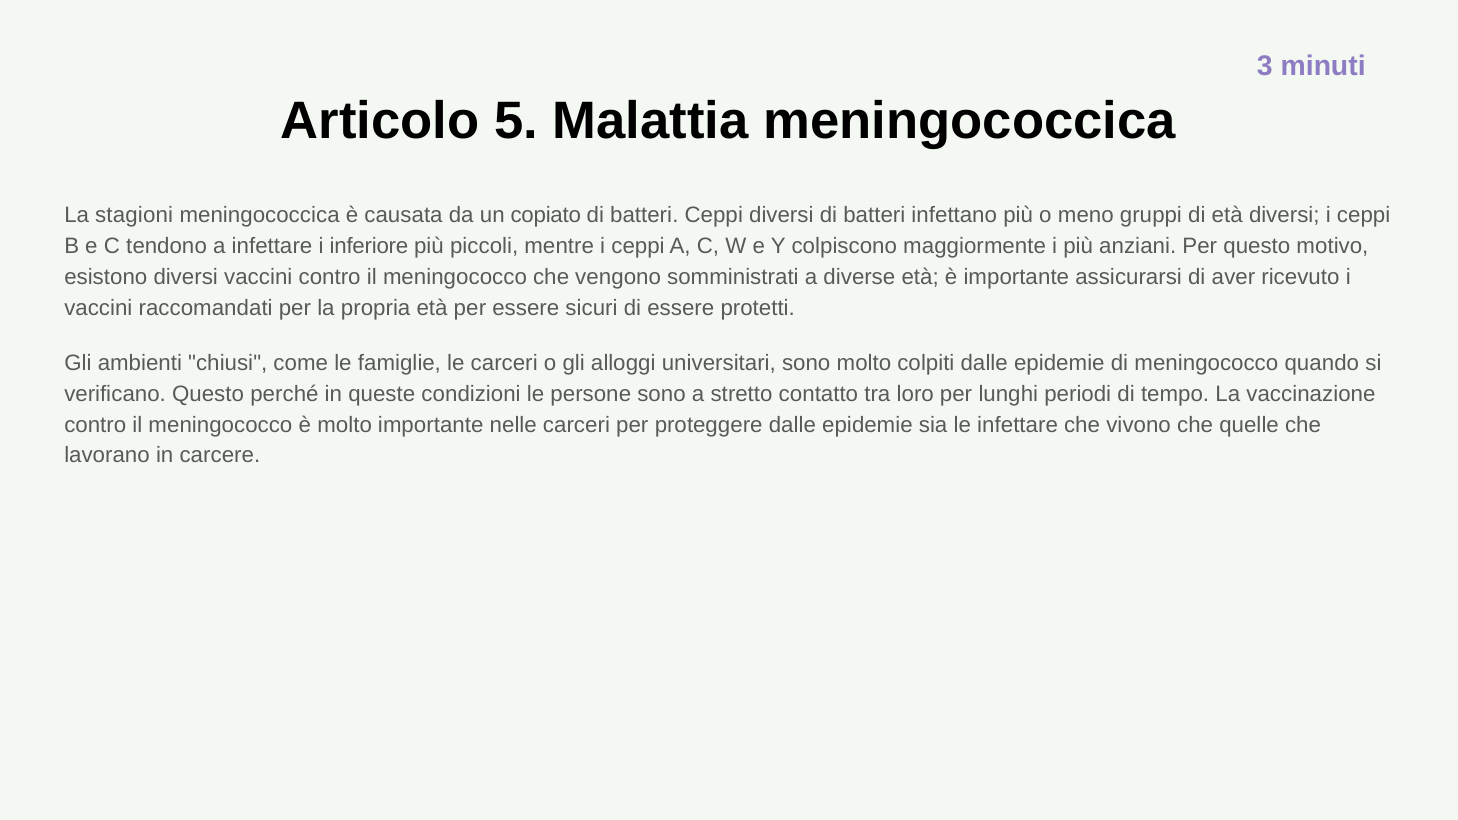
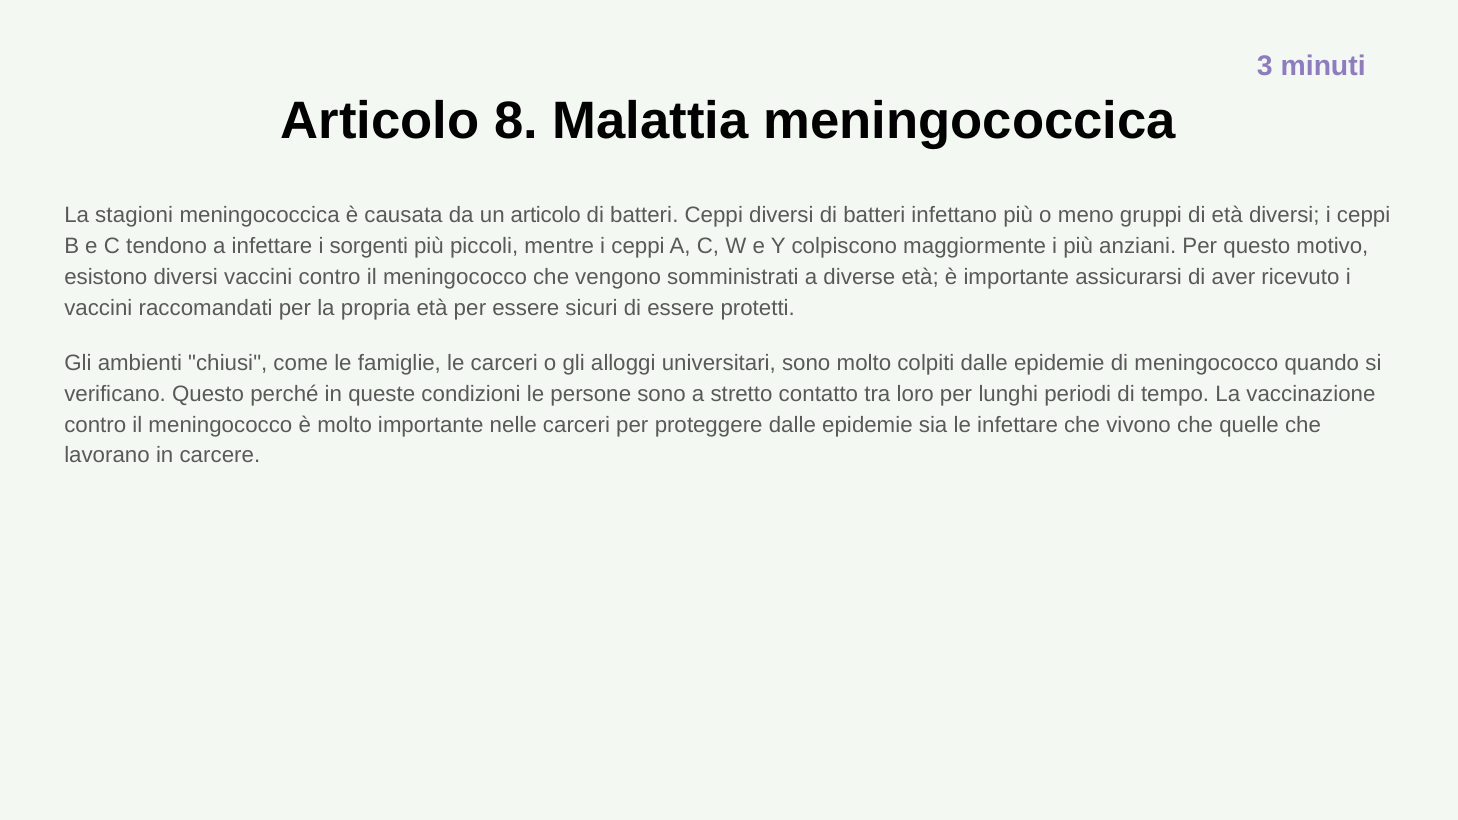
5: 5 -> 8
un copiato: copiato -> articolo
inferiore: inferiore -> sorgenti
